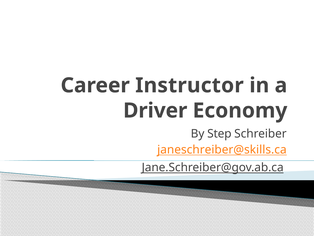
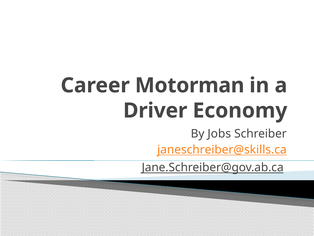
Instructor: Instructor -> Motorman
Step: Step -> Jobs
